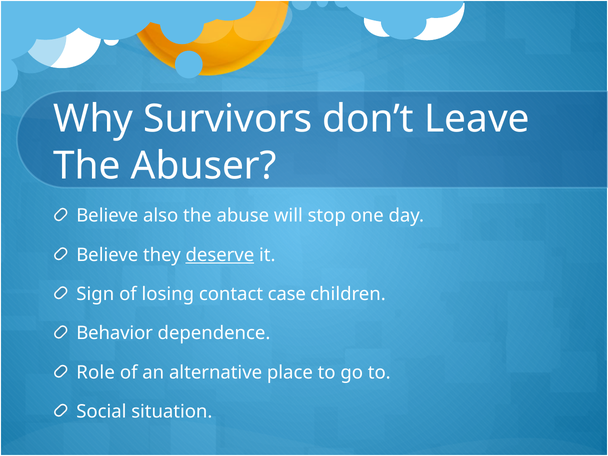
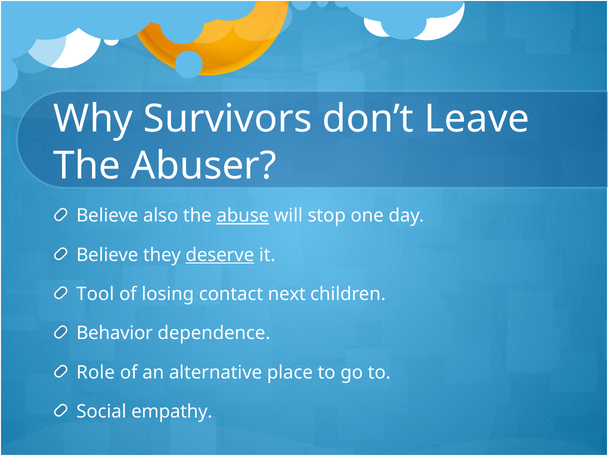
abuse underline: none -> present
Sign: Sign -> Tool
case: case -> next
situation: situation -> empathy
